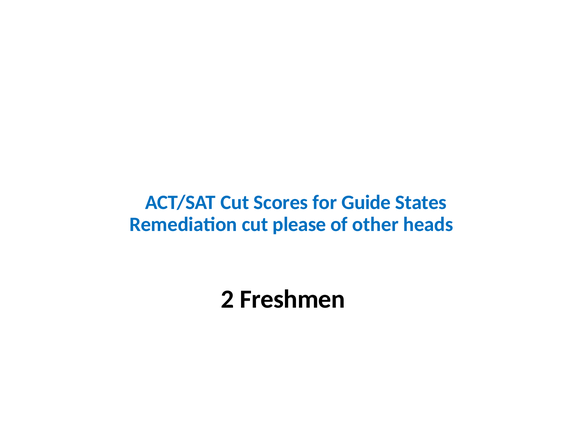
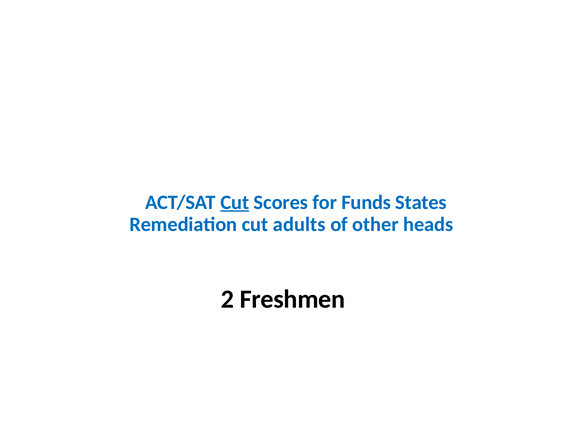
Cut at (235, 202) underline: none -> present
Guide: Guide -> Funds
please: please -> adults
